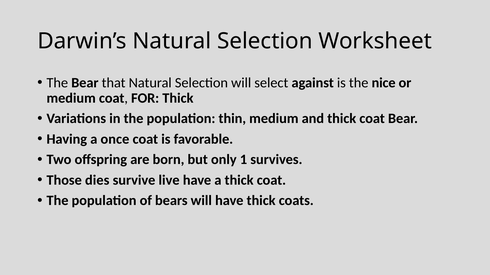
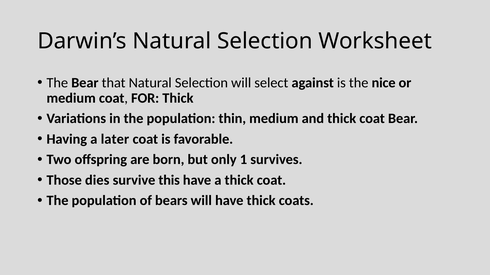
once: once -> later
live: live -> this
